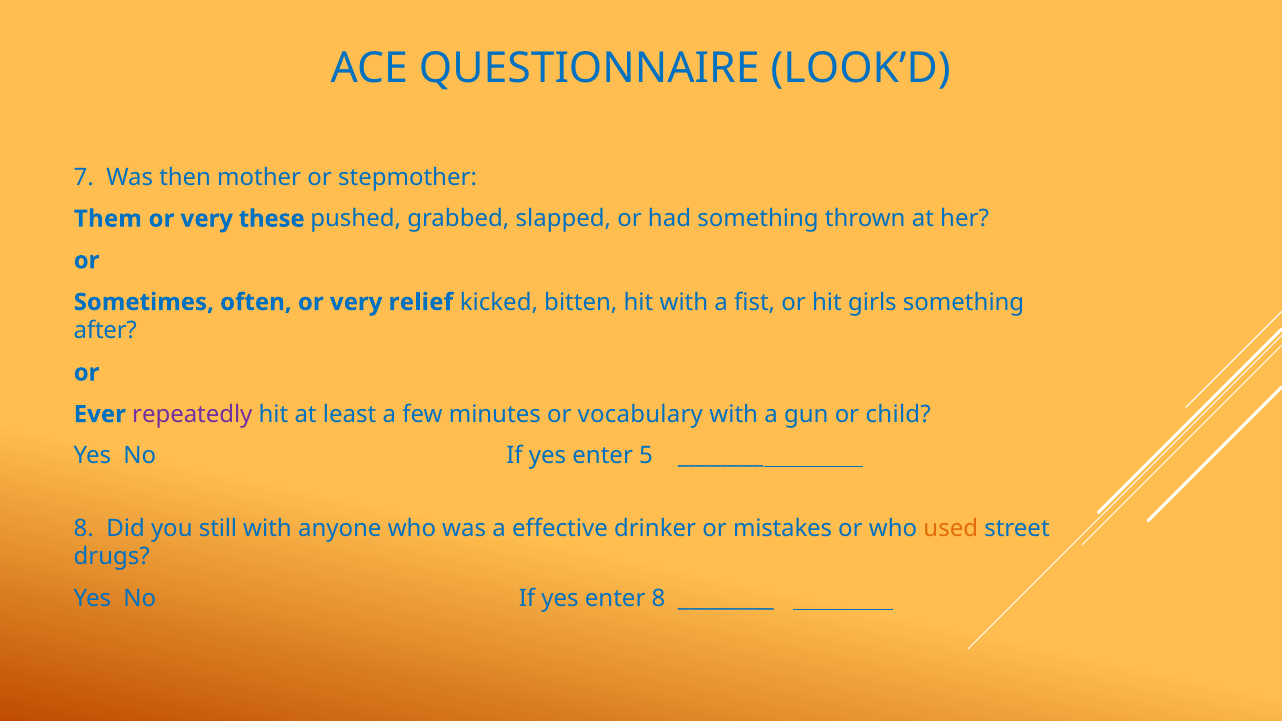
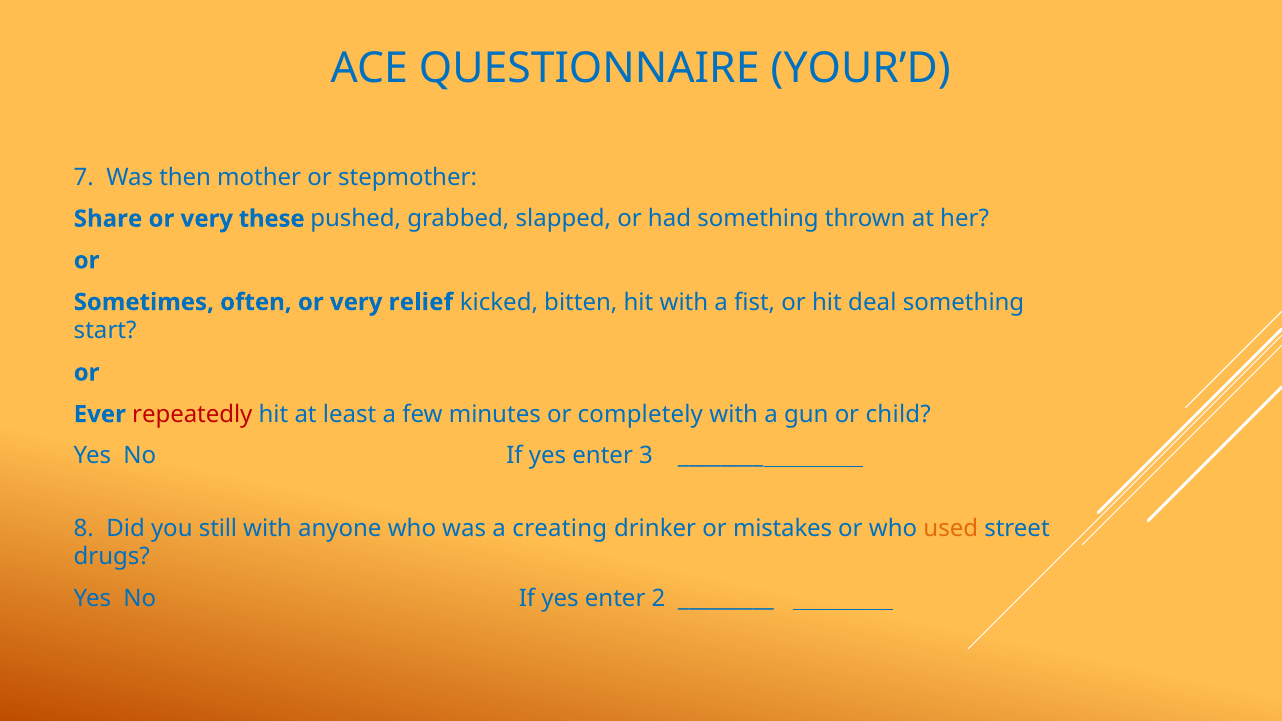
LOOK’D: LOOK’D -> YOUR’D
Them: Them -> Share
girls: girls -> deal
after: after -> start
repeatedly colour: purple -> red
vocabulary: vocabulary -> completely
5: 5 -> 3
effective: effective -> creating
enter 8: 8 -> 2
